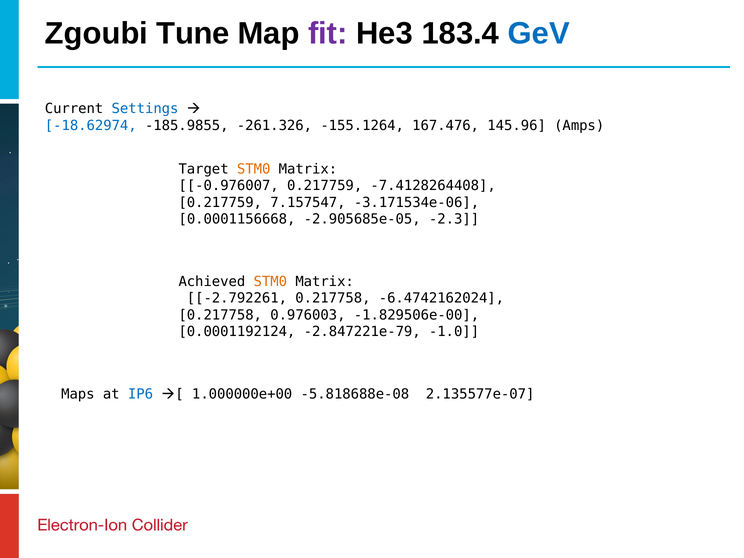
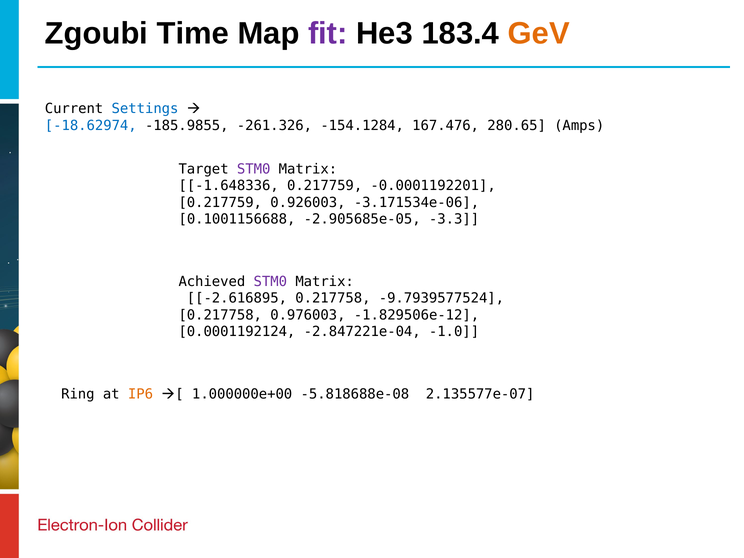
Tune: Tune -> Time
GeV colour: blue -> orange
-155.1264: -155.1264 -> -154.1284
145.96: 145.96 -> 280.65
STM0 at (254, 169) colour: orange -> purple
-0.976007: -0.976007 -> -1.648336
-7.4128264408: -7.4128264408 -> -0.0001192201
7.157547: 7.157547 -> 0.926003
0.0001156668: 0.0001156668 -> 0.1001156688
-2.3: -2.3 -> -3.3
STM0 at (270, 282) colour: orange -> purple
-2.792261: -2.792261 -> -2.616895
-6.4742162024: -6.4742162024 -> -9.7939577524
-1.829506e-00: -1.829506e-00 -> -1.829506e-12
-2.847221e-79: -2.847221e-79 -> -2.847221e-04
Maps: Maps -> Ring
IP6 colour: blue -> orange
